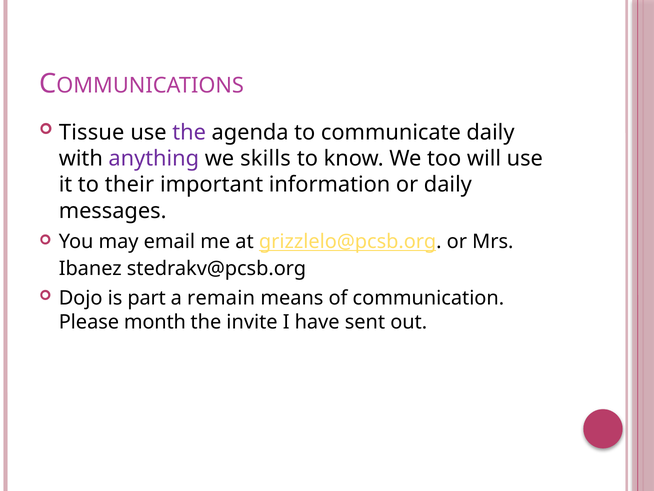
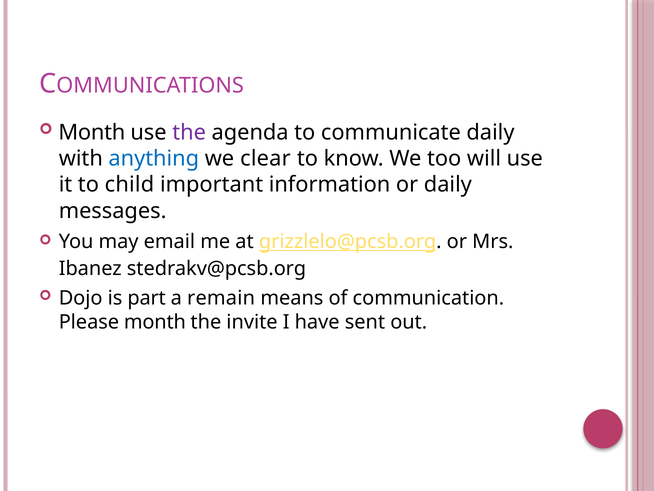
Tissue at (92, 132): Tissue -> Month
anything colour: purple -> blue
skills: skills -> clear
their: their -> child
